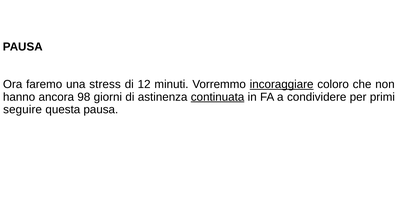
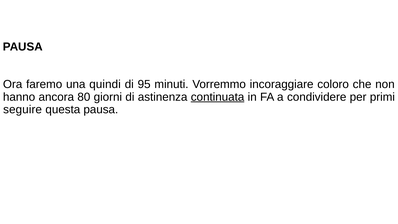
stress: stress -> quindi
12: 12 -> 95
incoraggiare underline: present -> none
98: 98 -> 80
